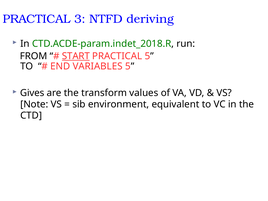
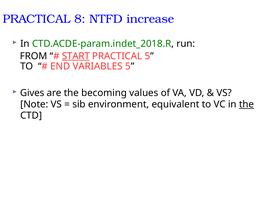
3: 3 -> 8
deriving: deriving -> increase
transform: transform -> becoming
the at (247, 104) underline: none -> present
